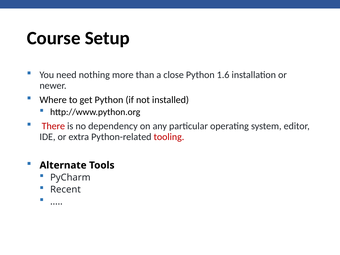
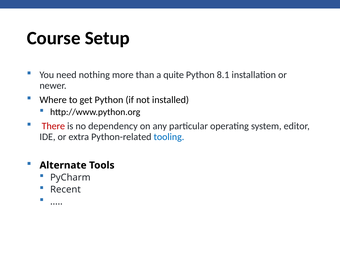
close: close -> quite
1.6: 1.6 -> 8.1
tooling colour: red -> blue
